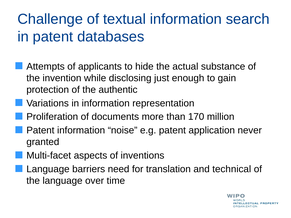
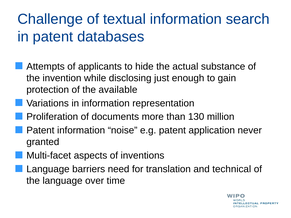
authentic: authentic -> available
170: 170 -> 130
